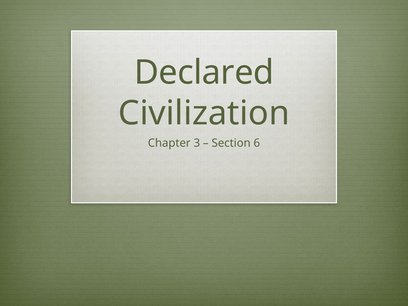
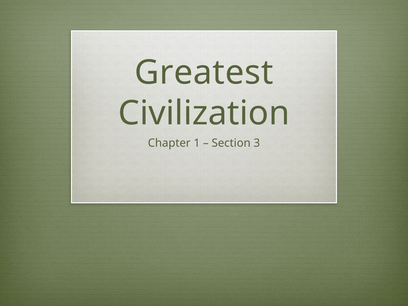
Declared: Declared -> Greatest
3: 3 -> 1
6: 6 -> 3
